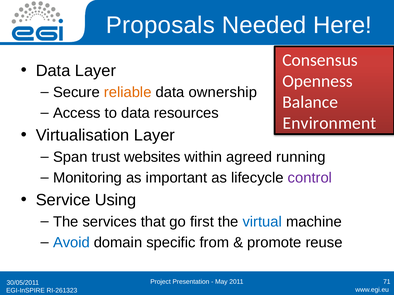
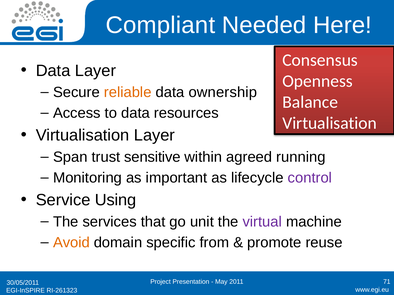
Proposals: Proposals -> Compliant
Environment at (329, 123): Environment -> Virtualisation
websites: websites -> sensitive
first: first -> unit
virtual colour: blue -> purple
Avoid colour: blue -> orange
